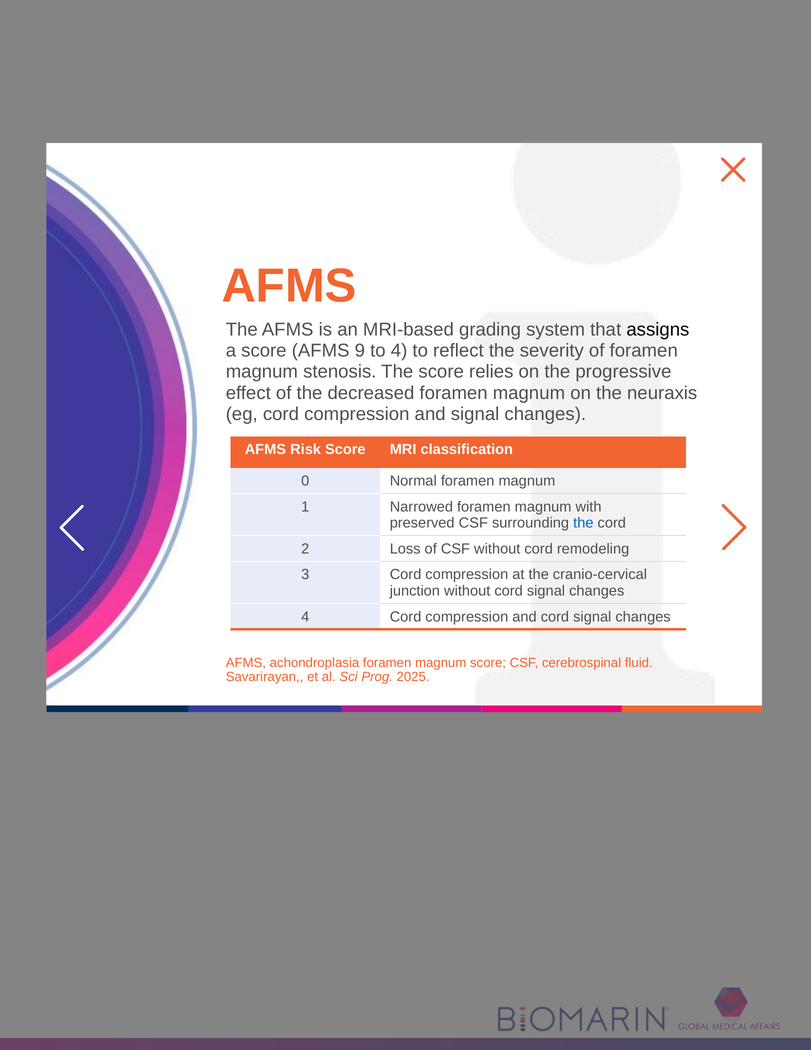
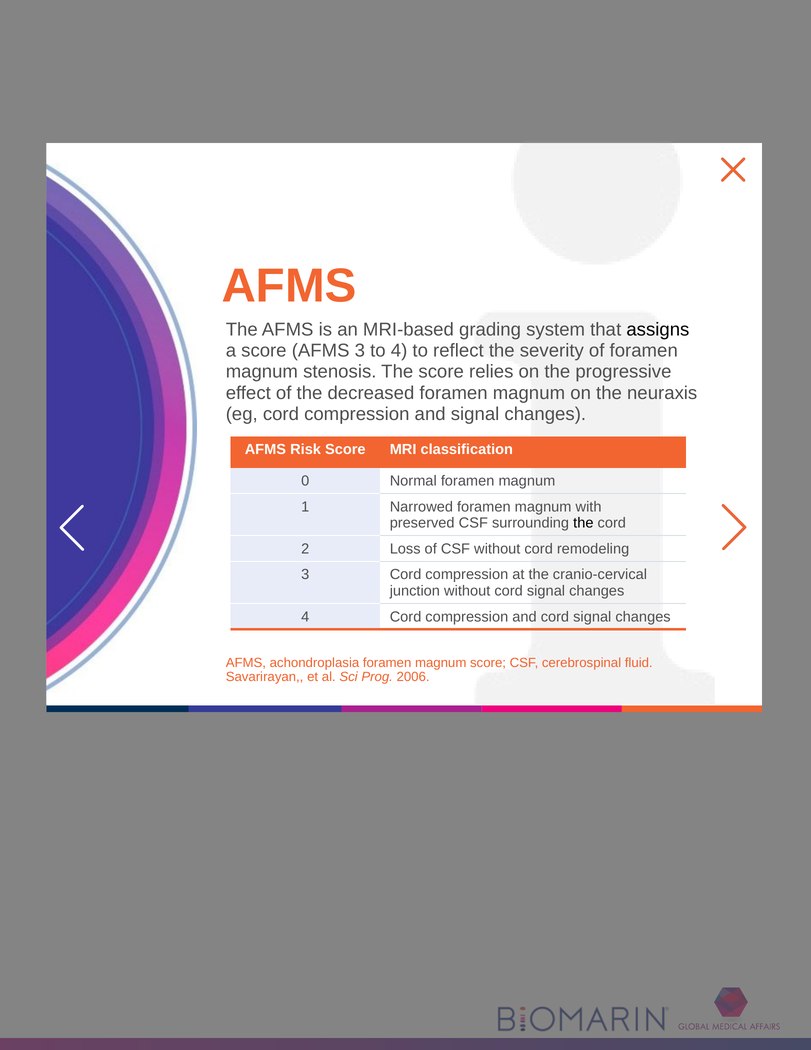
AFMS 9: 9 -> 3
the at (583, 523) colour: blue -> black
2025: 2025 -> 2006
